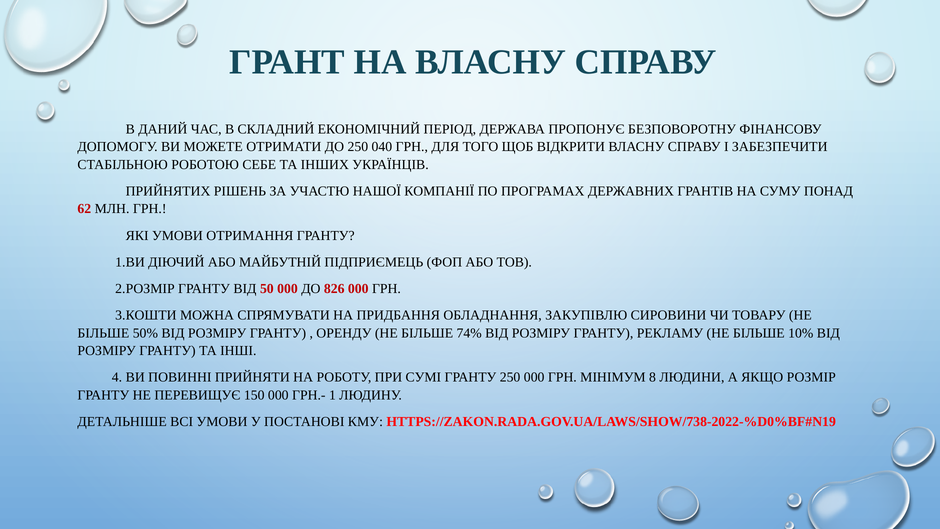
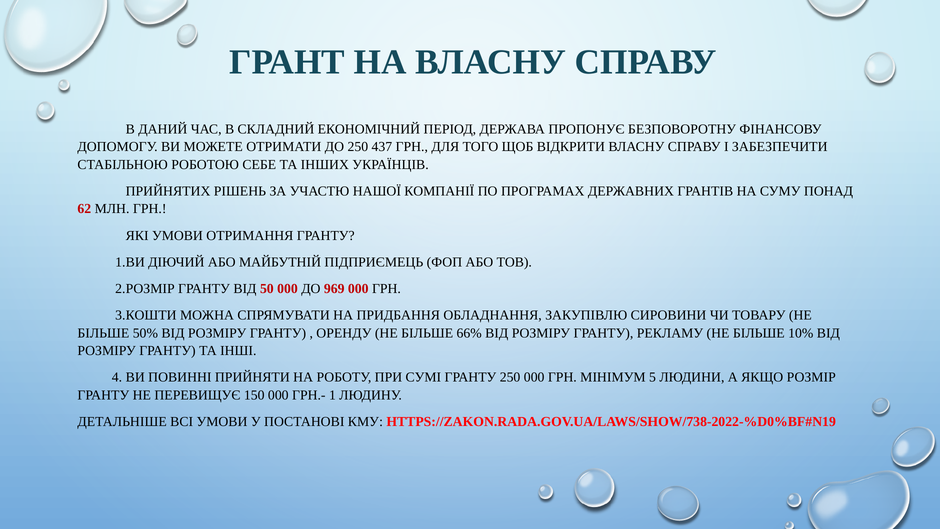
040: 040 -> 437
826: 826 -> 969
74%: 74% -> 66%
8: 8 -> 5
